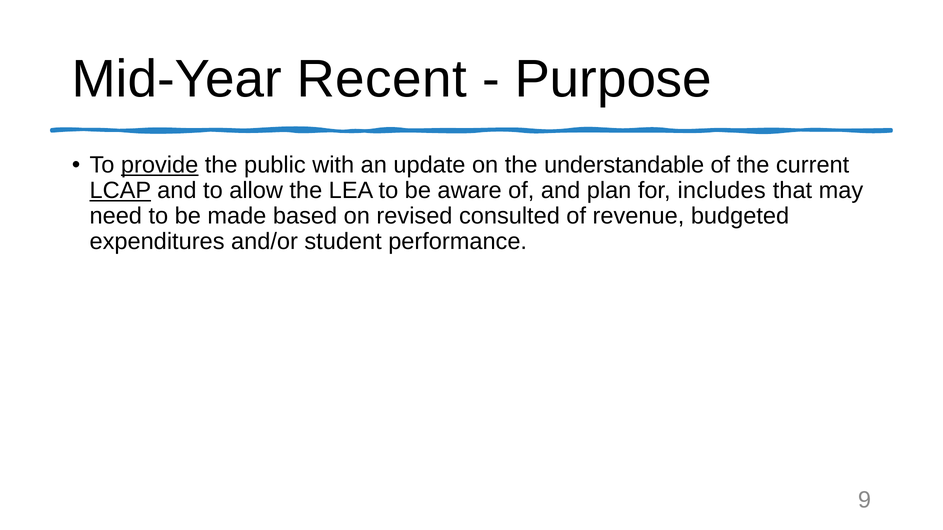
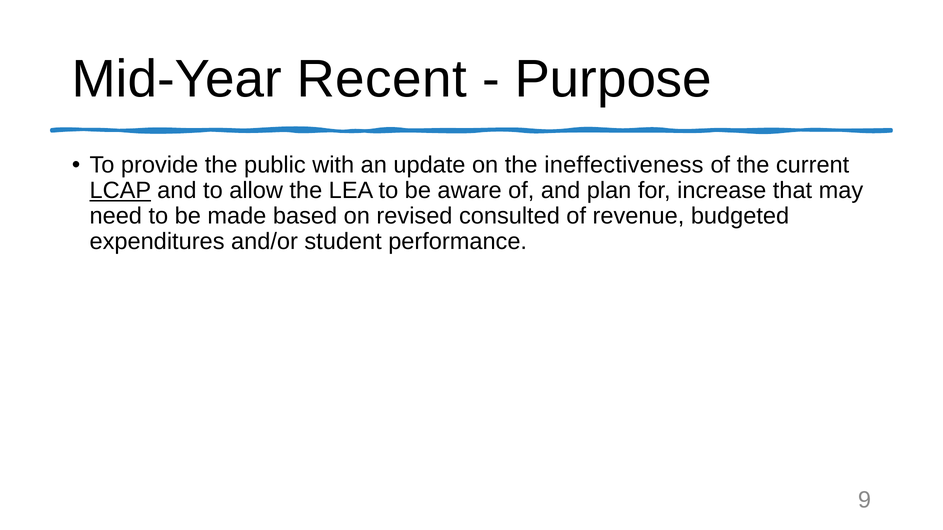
provide underline: present -> none
understandable: understandable -> ineffectiveness
includes: includes -> increase
